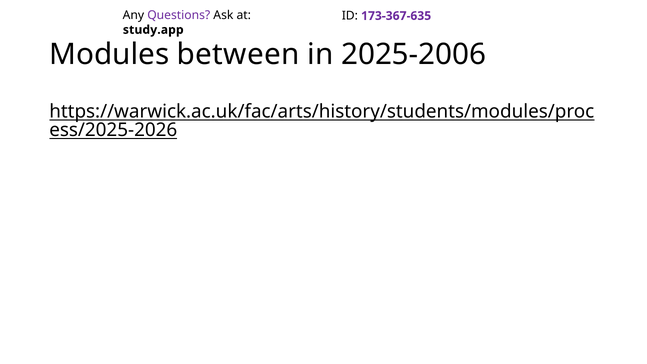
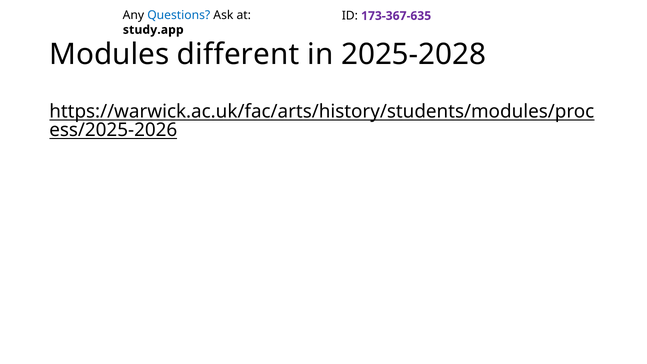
Questions colour: purple -> blue
between: between -> different
2025-2006: 2025-2006 -> 2025-2028
